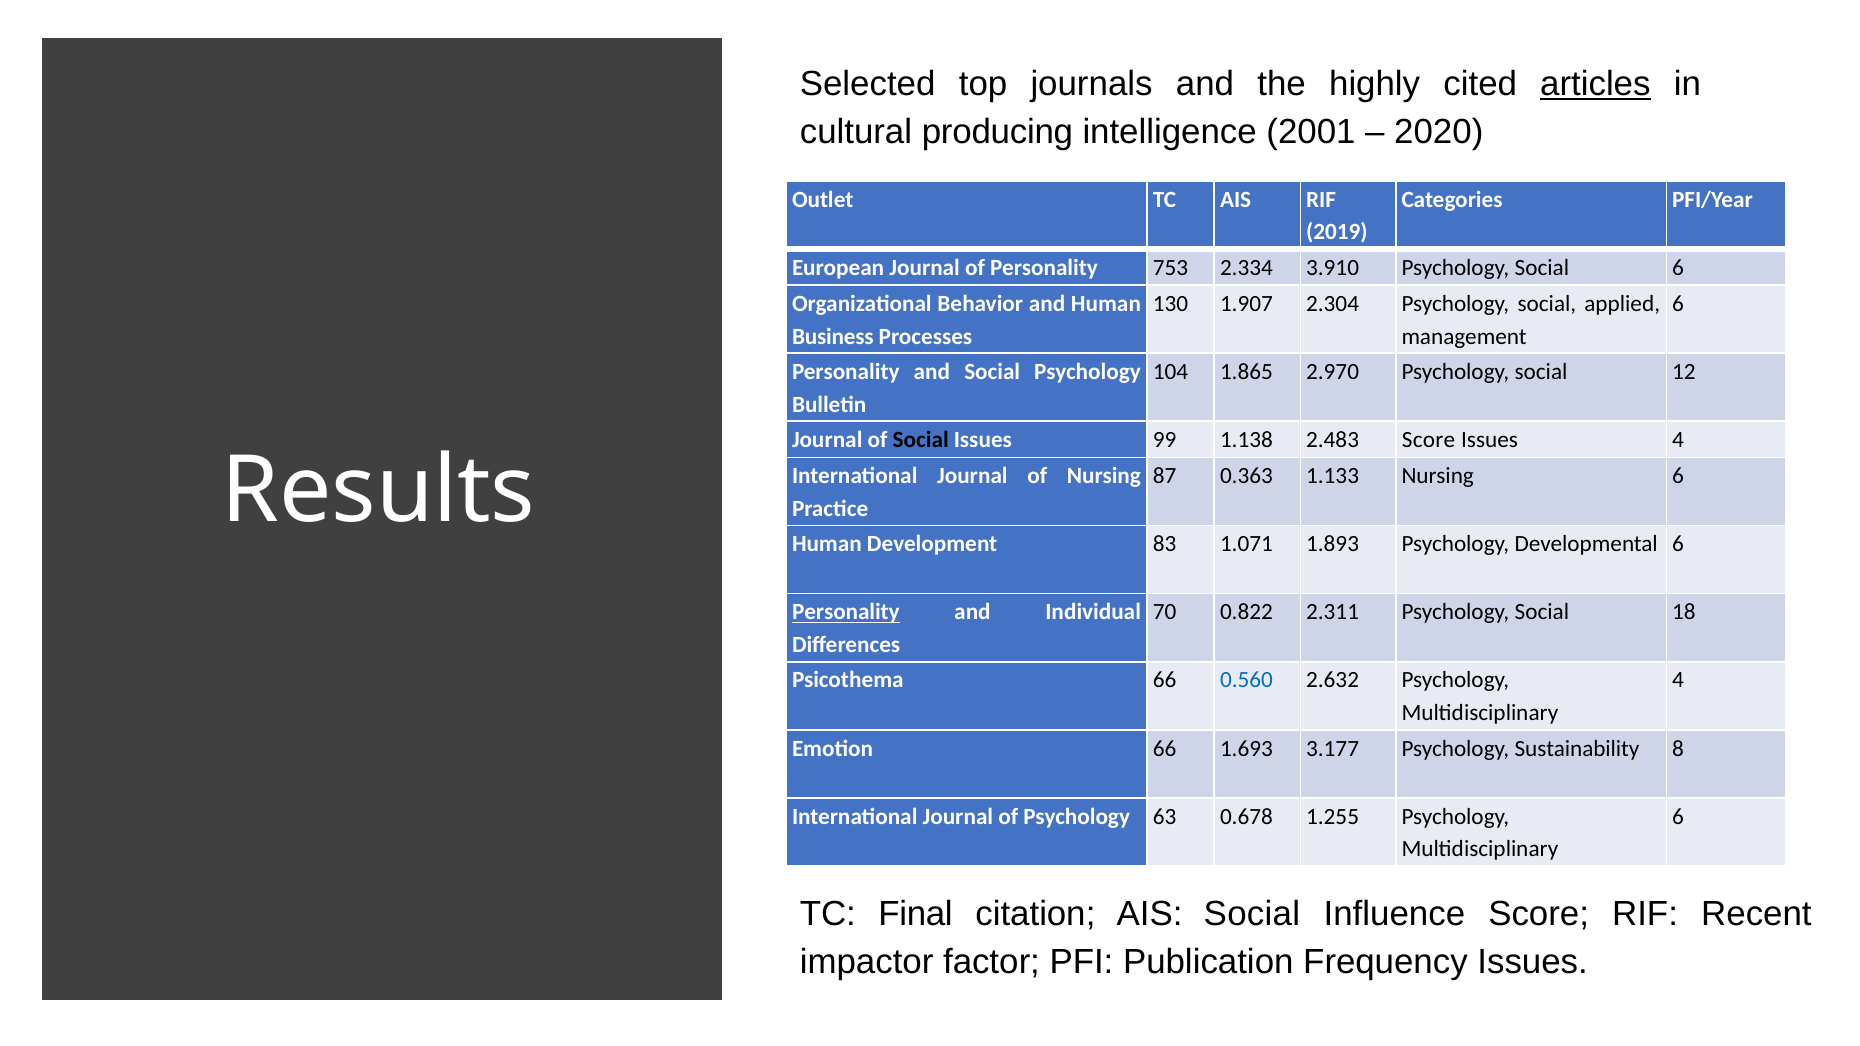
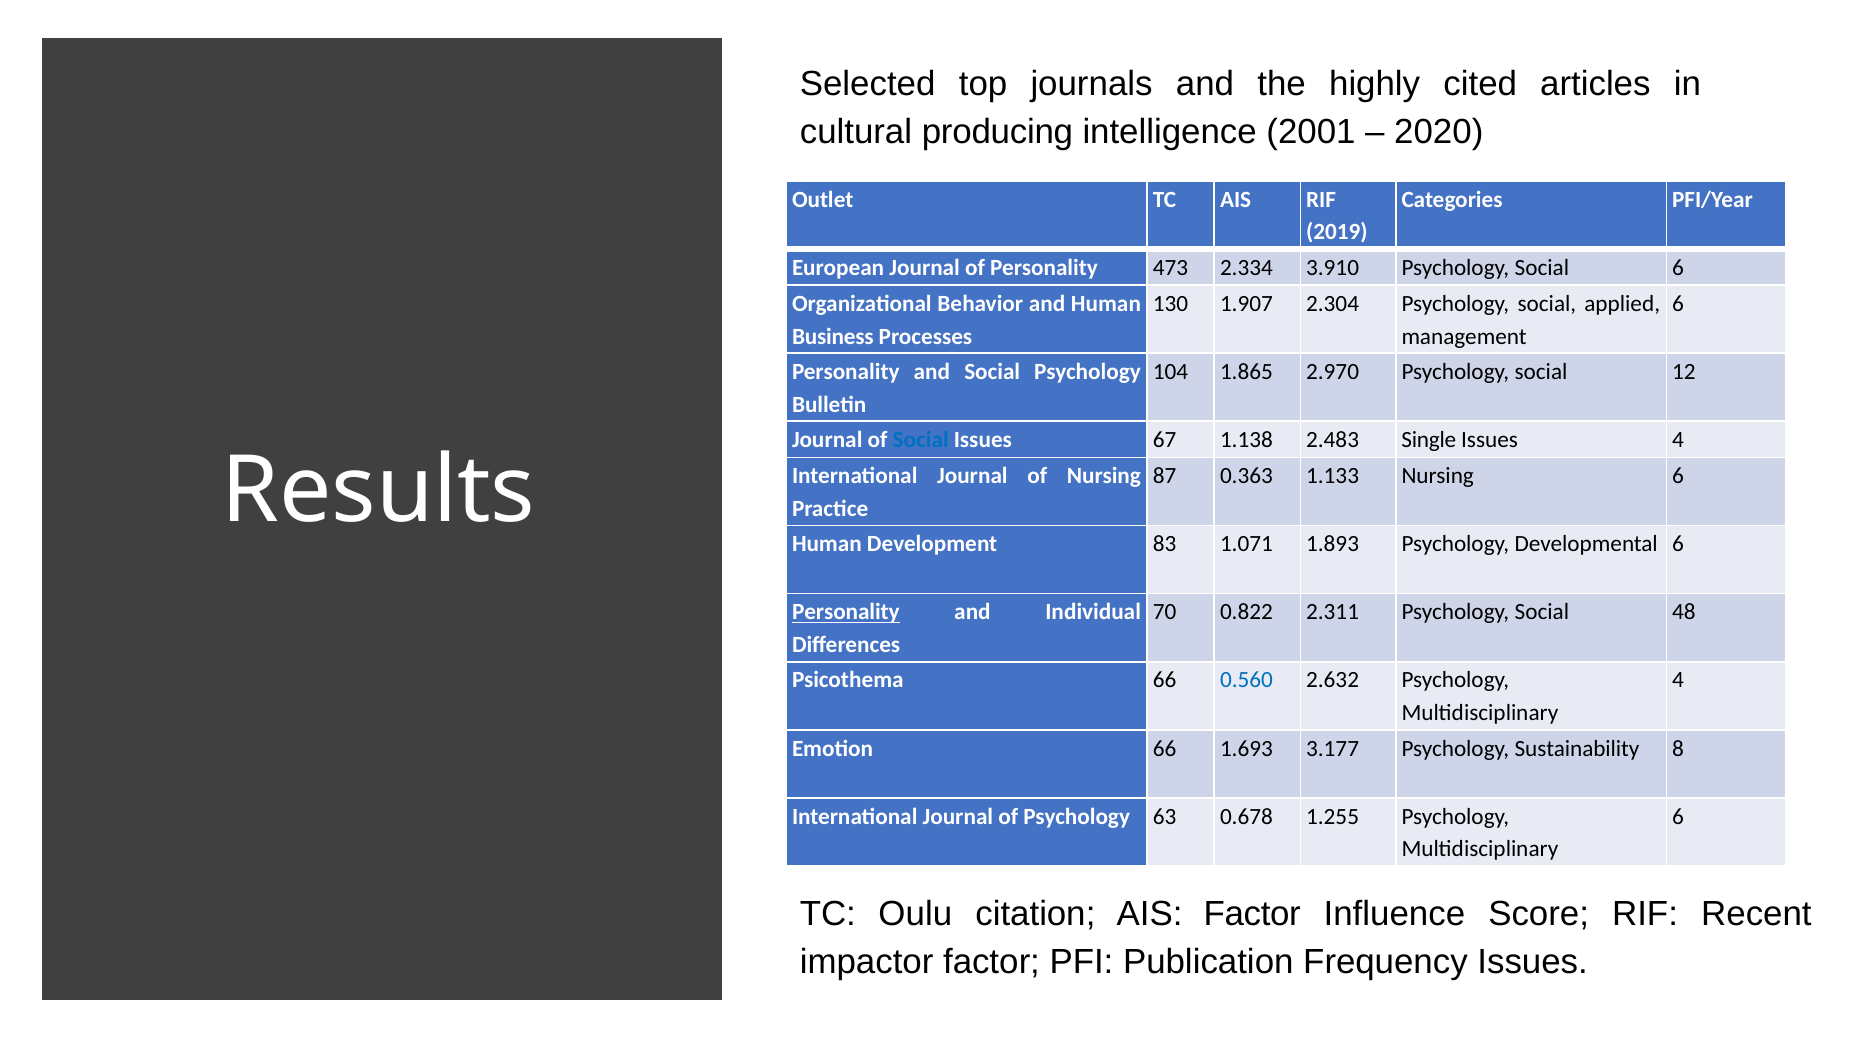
articles underline: present -> none
753: 753 -> 473
Social at (921, 440) colour: black -> blue
99: 99 -> 67
2.483 Score: Score -> Single
18: 18 -> 48
Final: Final -> Oulu
AIS Social: Social -> Factor
